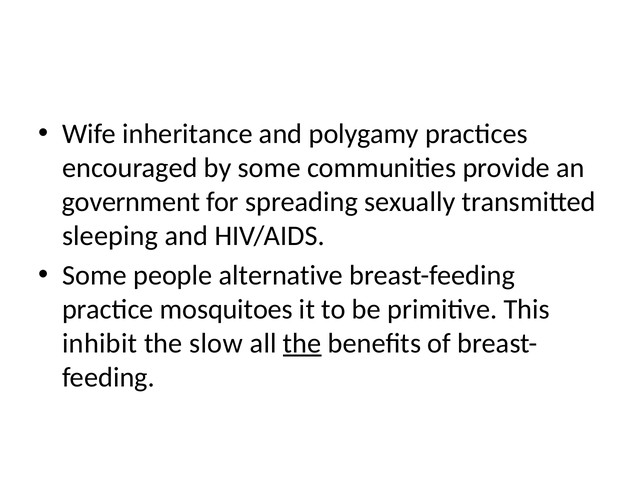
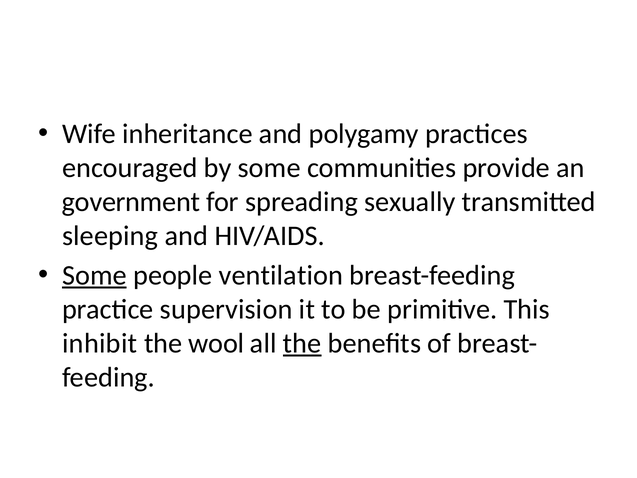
Some at (94, 275) underline: none -> present
alternative: alternative -> ventilation
mosquitoes: mosquitoes -> supervision
slow: slow -> wool
